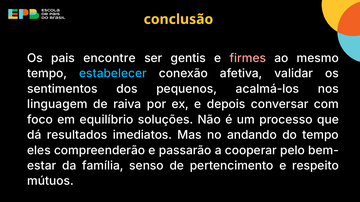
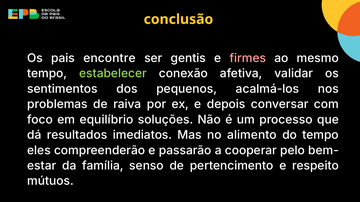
estabelecer colour: light blue -> light green
linguagem: linguagem -> problemas
andando: andando -> alimento
